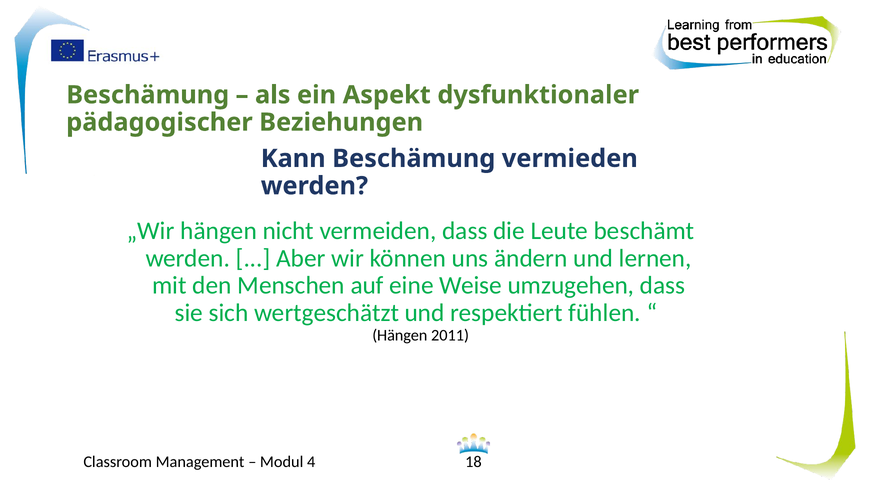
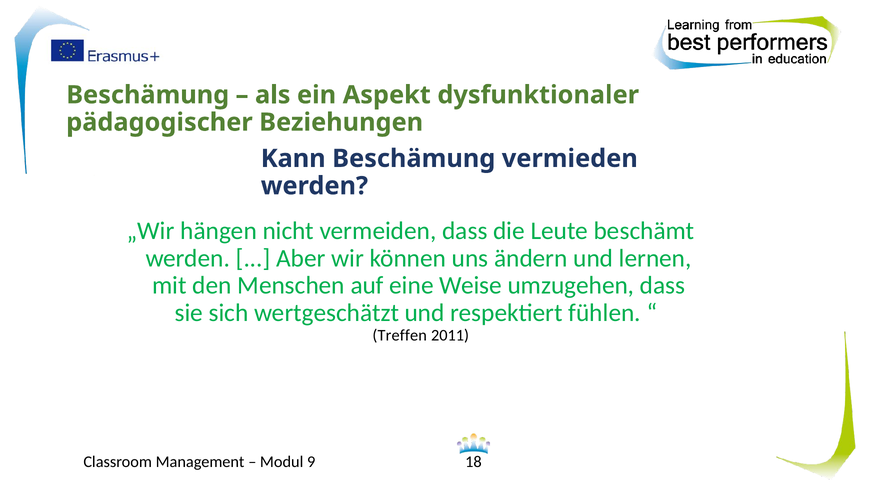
Hängen at (400, 336): Hängen -> Treffen
4: 4 -> 9
